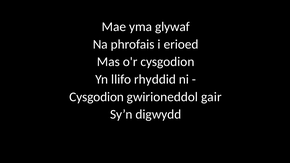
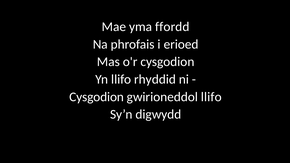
glywaf: glywaf -> ffordd
gwirioneddol gair: gair -> llifo
